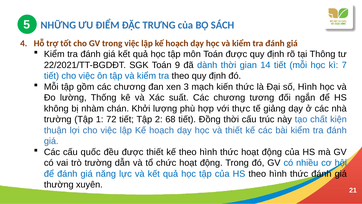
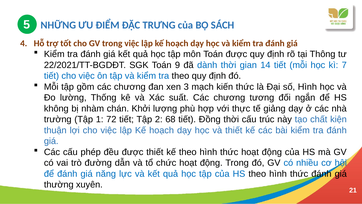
quốc: quốc -> phép
trò trường: trường -> đường
